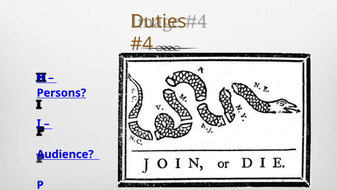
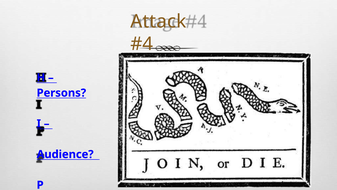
Duties: Duties -> Attack
